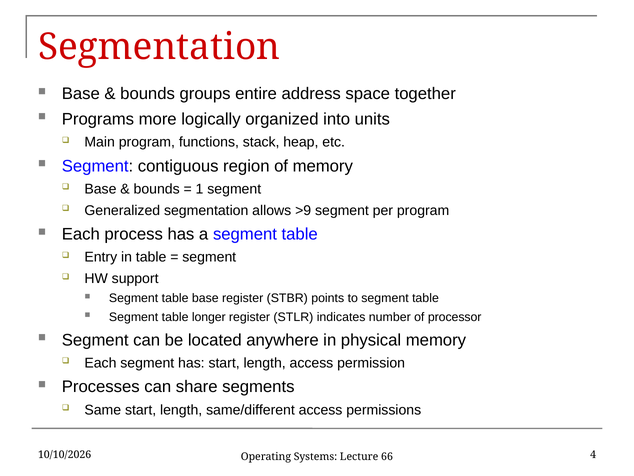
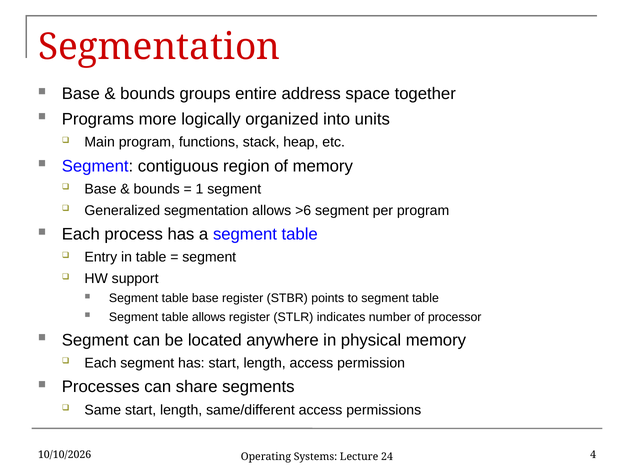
>9: >9 -> >6
table longer: longer -> allows
66: 66 -> 24
